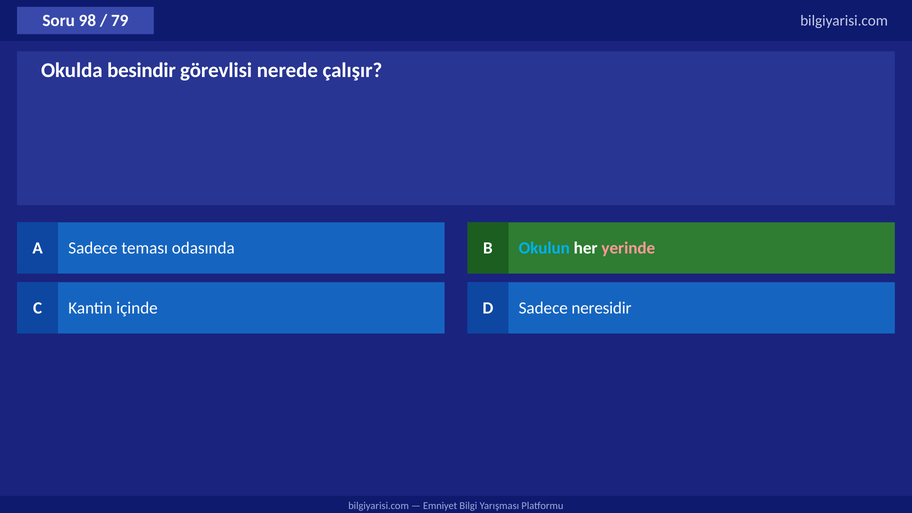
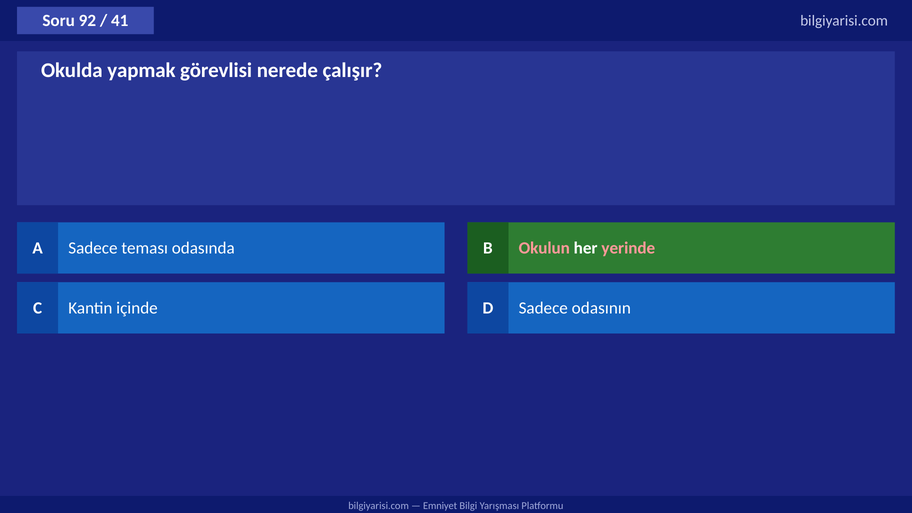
98: 98 -> 92
79: 79 -> 41
besindir: besindir -> yapmak
Okulun colour: light blue -> pink
neresidir: neresidir -> odasının
